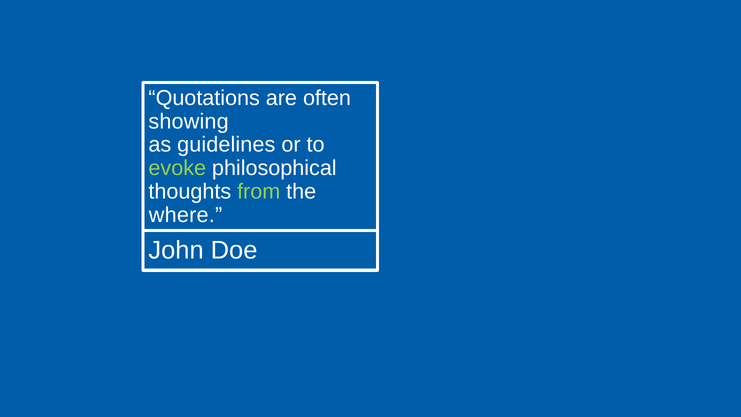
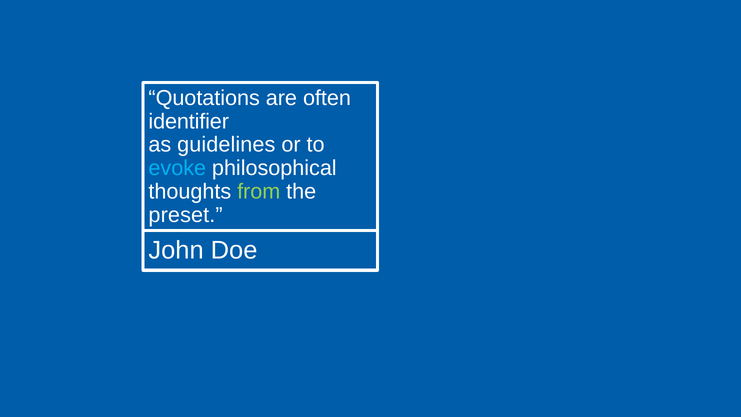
showing: showing -> identifier
evoke colour: light green -> light blue
where: where -> preset
